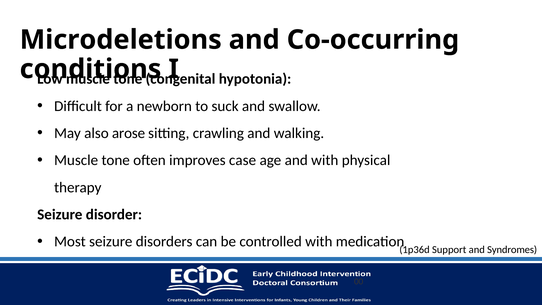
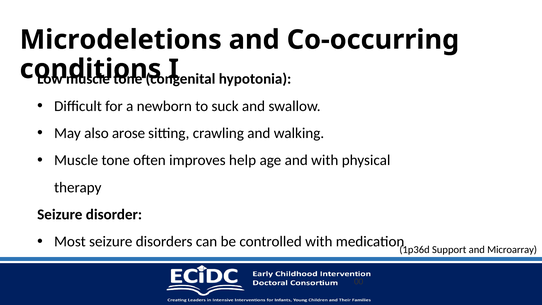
case: case -> help
Syndromes: Syndromes -> Microarray
